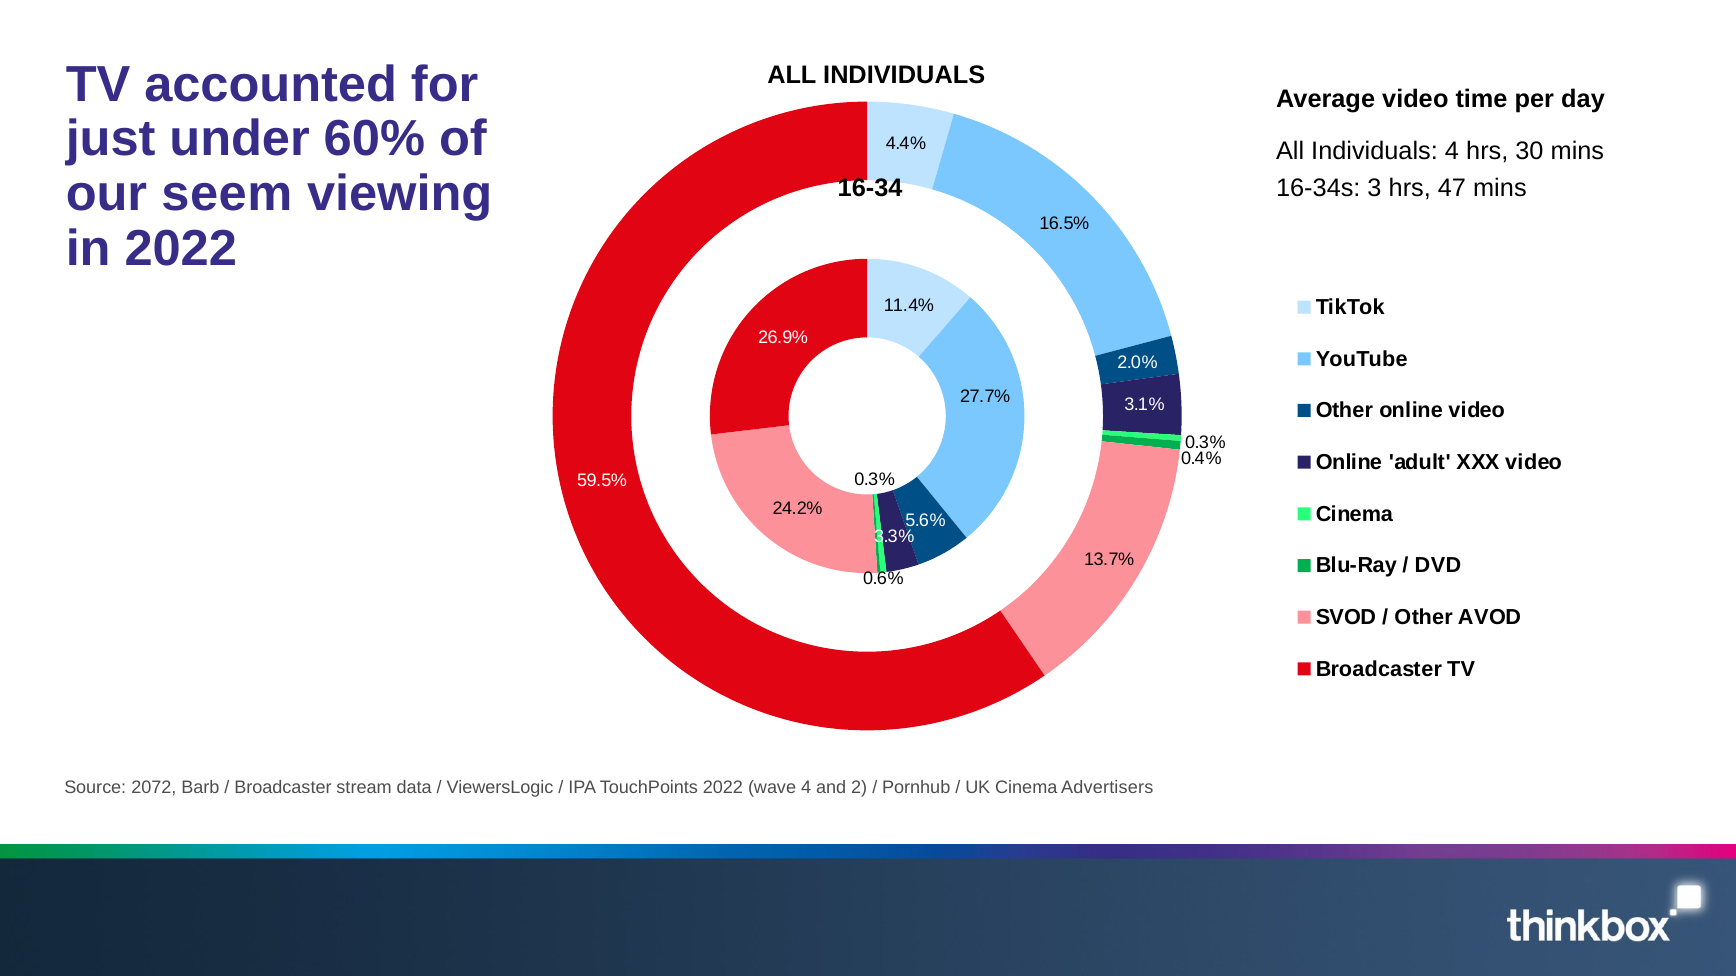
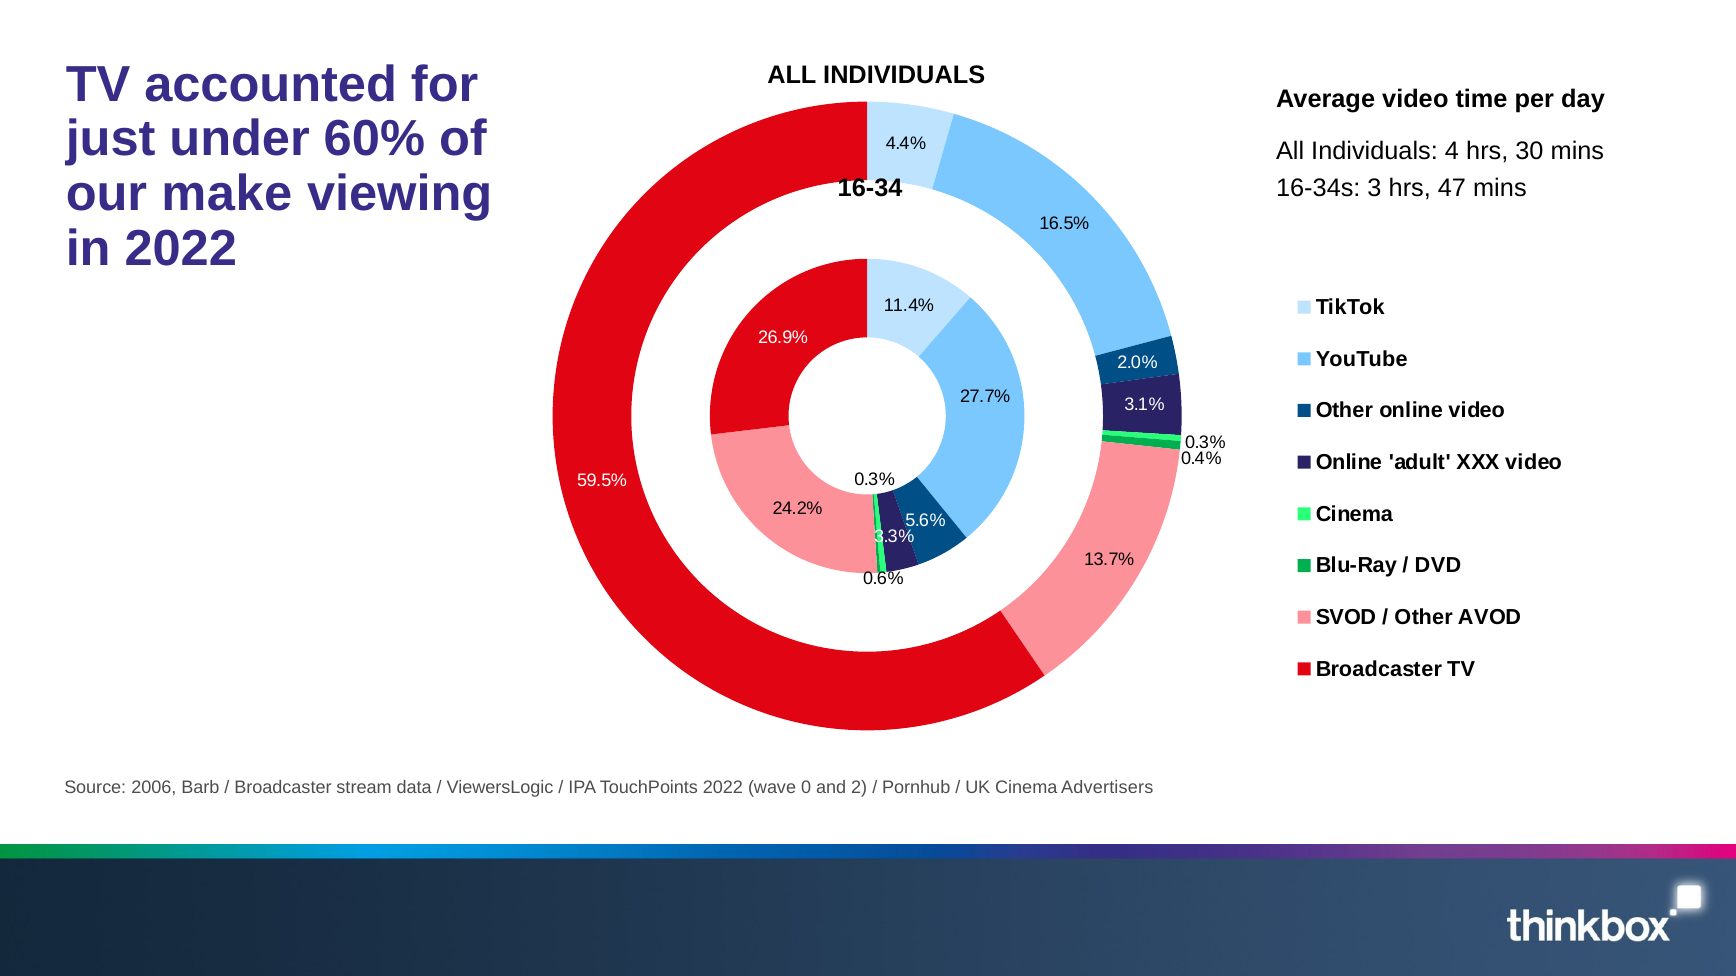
seem: seem -> make
2072: 2072 -> 2006
wave 4: 4 -> 0
